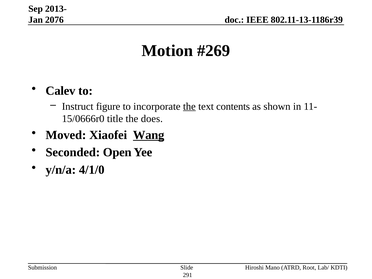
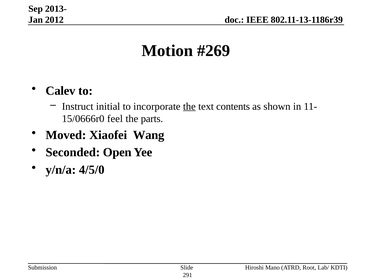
2076: 2076 -> 2012
figure: figure -> initial
title: title -> feel
does: does -> parts
Wang underline: present -> none
4/1/0: 4/1/0 -> 4/5/0
